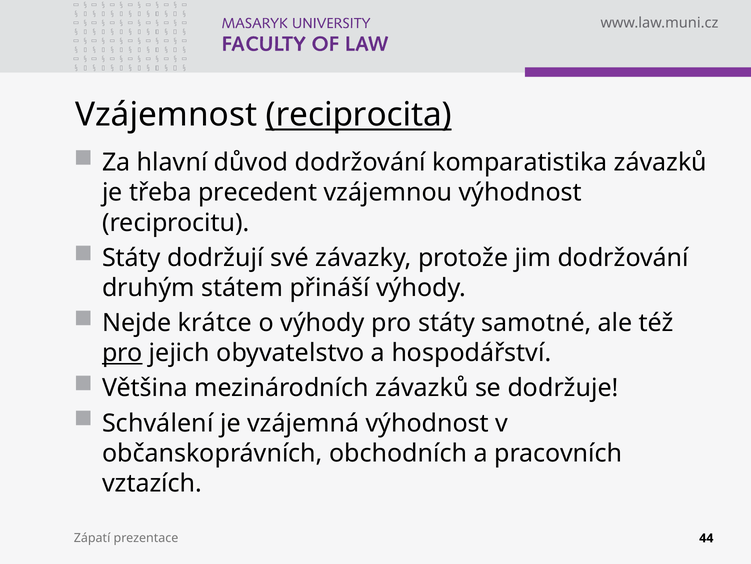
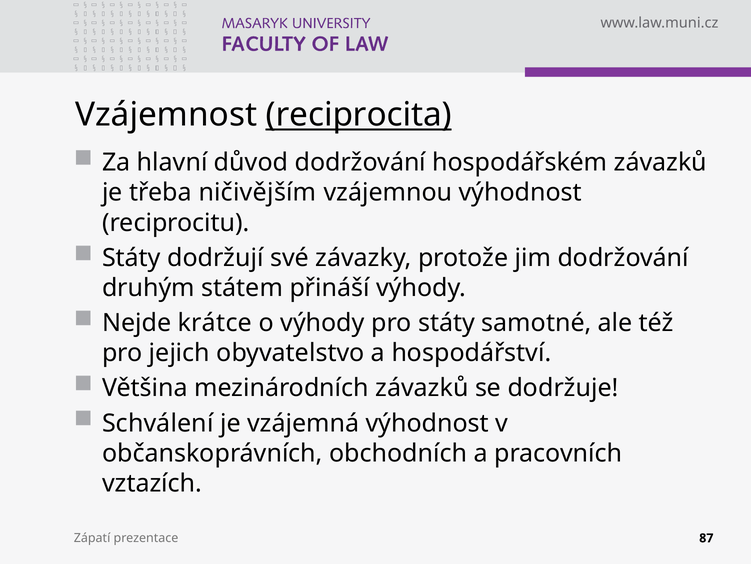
komparatistika: komparatistika -> hospodářském
precedent: precedent -> ničivějším
pro at (122, 353) underline: present -> none
44: 44 -> 87
